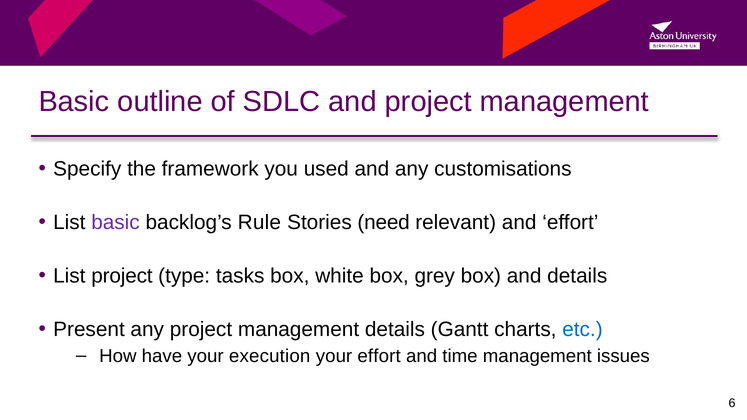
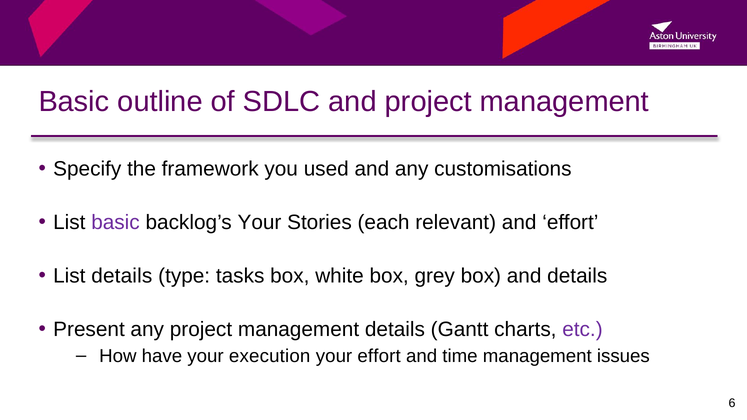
backlog’s Rule: Rule -> Your
need: need -> each
List project: project -> details
etc colour: blue -> purple
